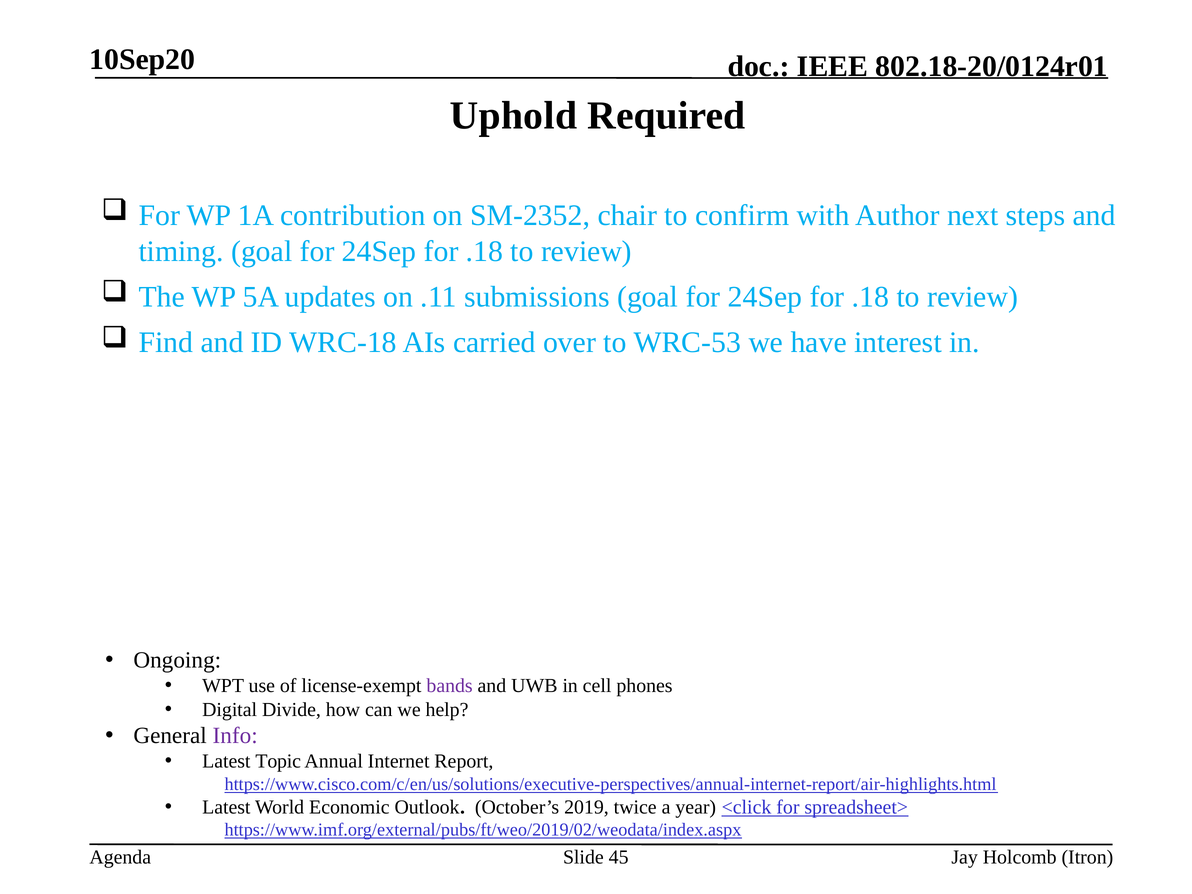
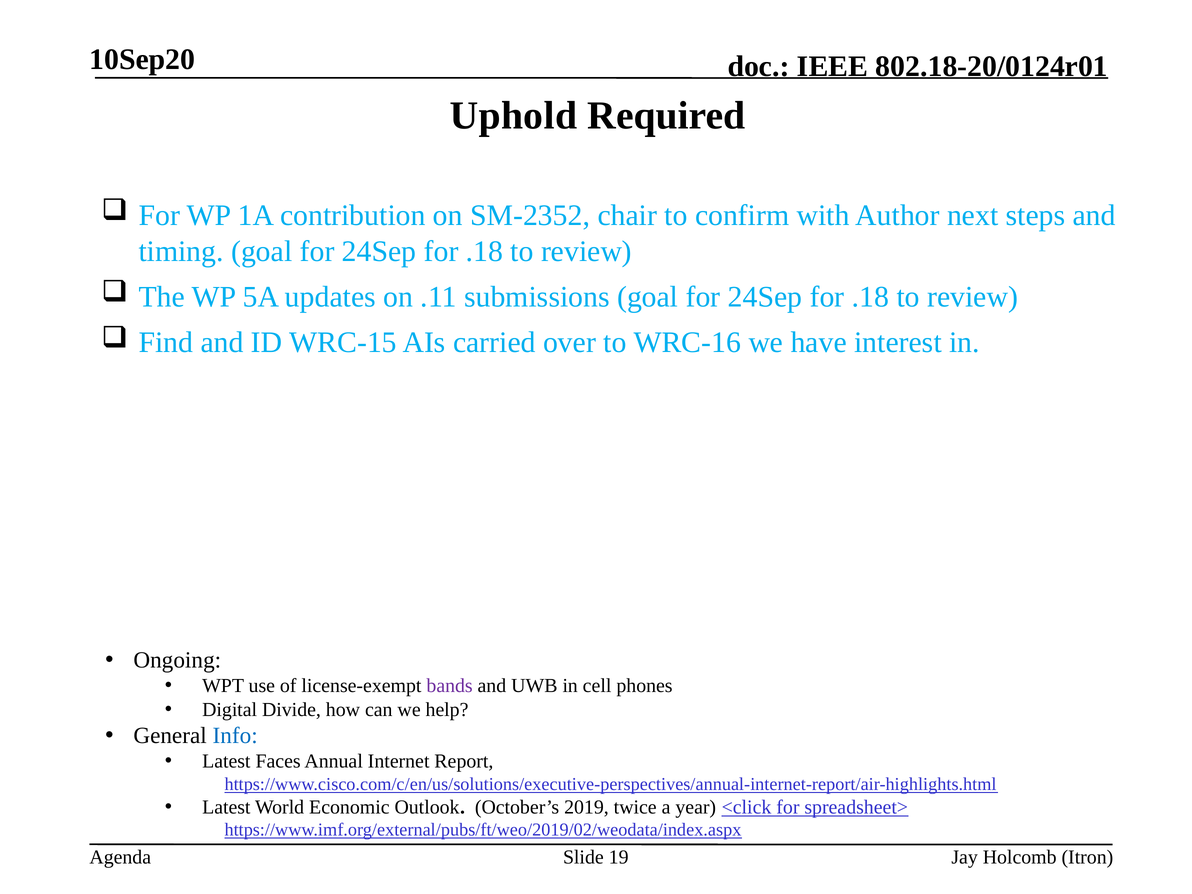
WRC-18: WRC-18 -> WRC-15
WRC-53: WRC-53 -> WRC-16
Info colour: purple -> blue
Topic: Topic -> Faces
45: 45 -> 19
